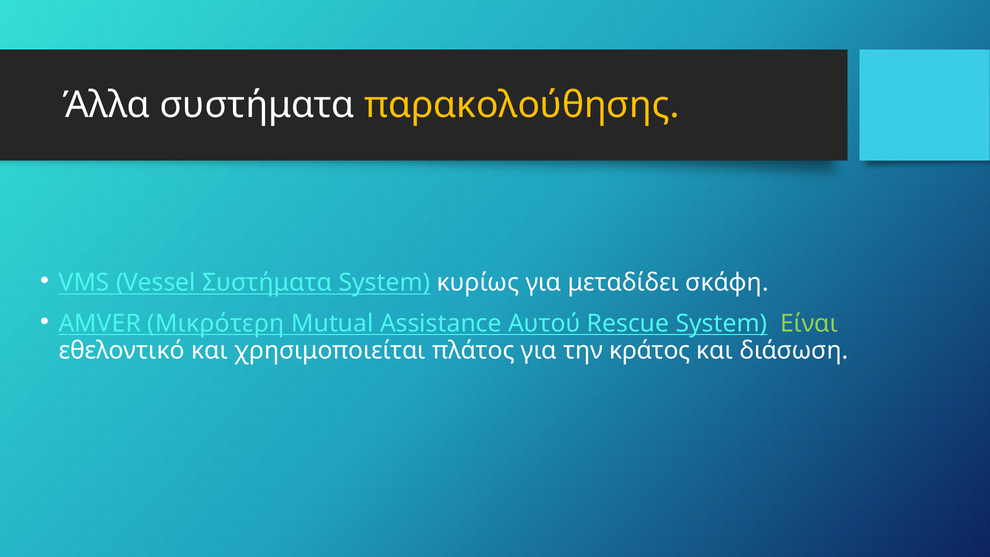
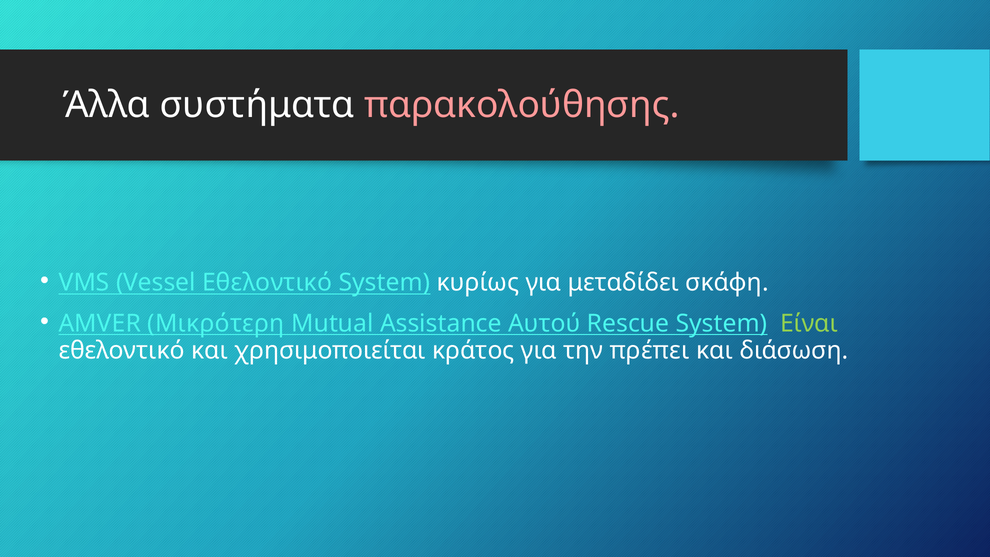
παρακολούθησης colour: yellow -> pink
Vessel Συστήματα: Συστήματα -> Εθελοντικό
πλάτος: πλάτος -> κράτος
κράτος: κράτος -> πρέπει
